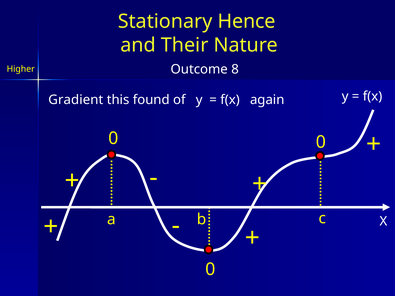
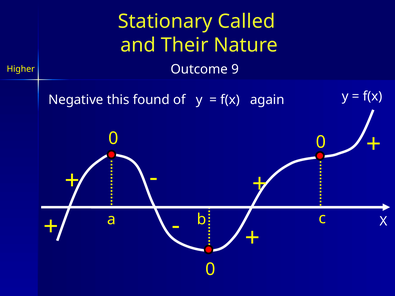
Hence: Hence -> Called
8: 8 -> 9
Gradient: Gradient -> Negative
